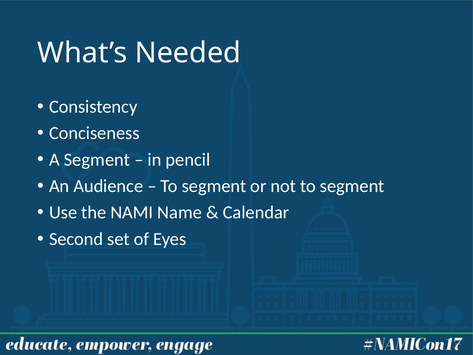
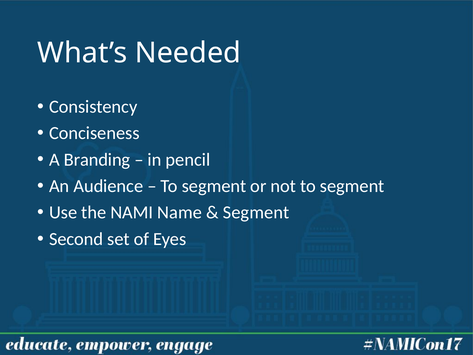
A Segment: Segment -> Branding
Calendar at (256, 212): Calendar -> Segment
